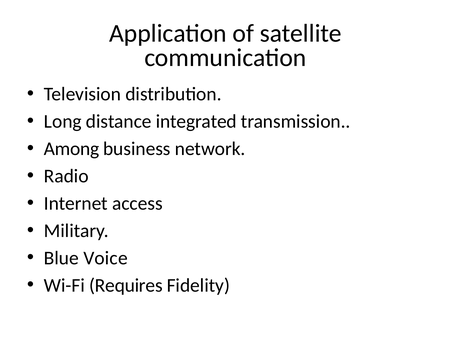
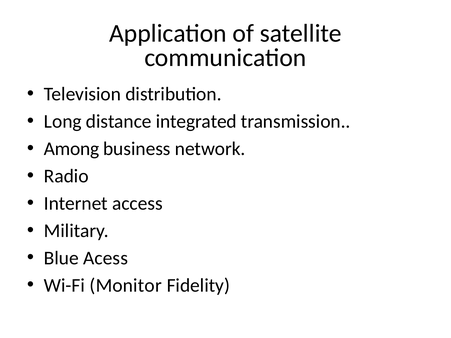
Voice: Voice -> Acess
Requires: Requires -> Monitor
